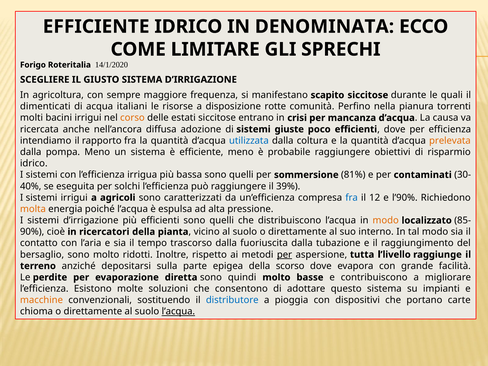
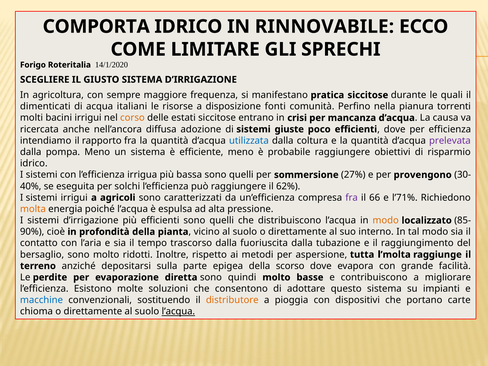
EFFICIENTE at (96, 27): EFFICIENTE -> COMPORTA
DENOMINATA: DENOMINATA -> RINNOVABILE
scapito: scapito -> pratica
rotte: rotte -> fonti
prelevata colour: orange -> purple
81%: 81% -> 27%
contaminati: contaminati -> provengono
39%: 39% -> 62%
fra at (352, 198) colour: blue -> purple
12: 12 -> 66
l’90%: l’90% -> l’71%
ricercatori: ricercatori -> profondità
per at (284, 255) underline: present -> none
l’livello: l’livello -> l’molta
macchine colour: orange -> blue
distributore colour: blue -> orange
